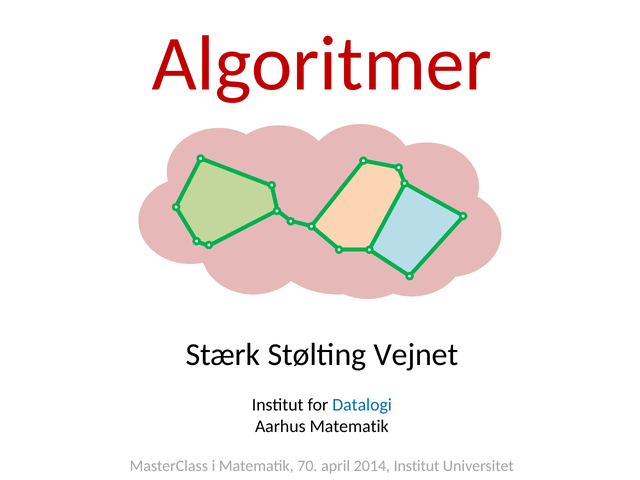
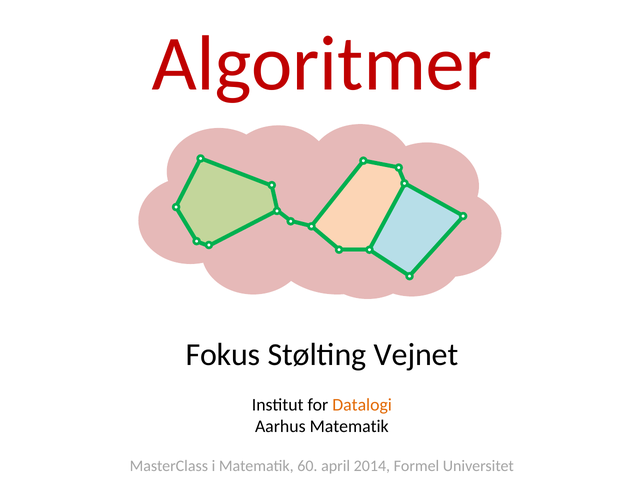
Stærk: Stærk -> Fokus
Datalogi colour: blue -> orange
70: 70 -> 60
2014 Institut: Institut -> Formel
